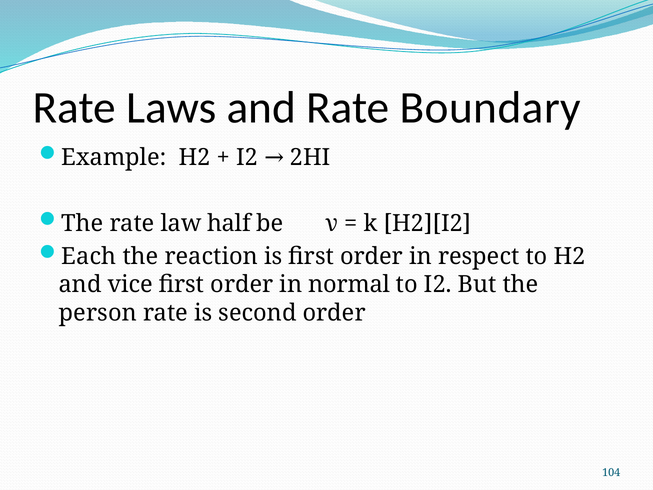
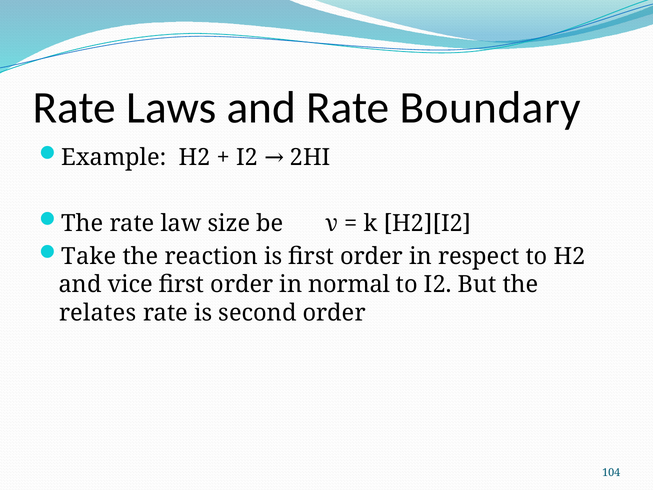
half: half -> size
Each: Each -> Take
person: person -> relates
